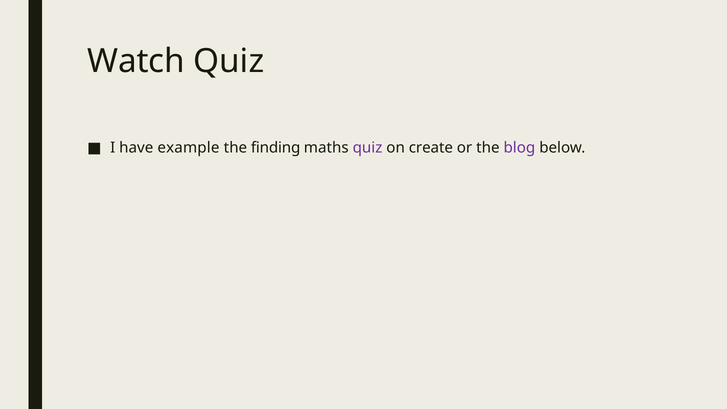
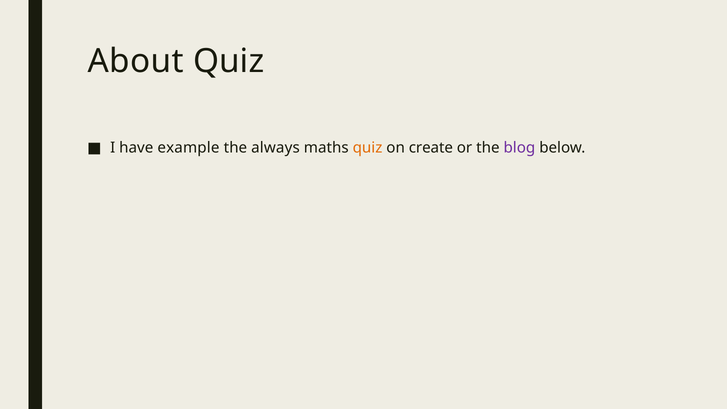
Watch: Watch -> About
finding: finding -> always
quiz at (368, 148) colour: purple -> orange
